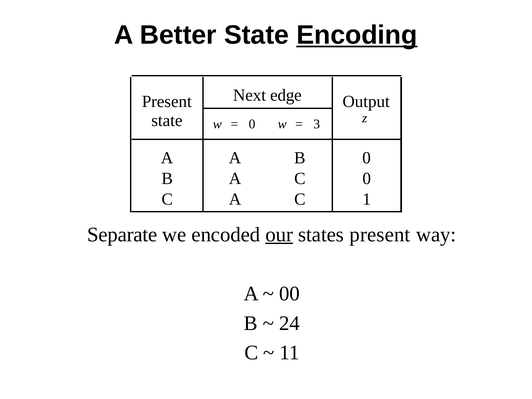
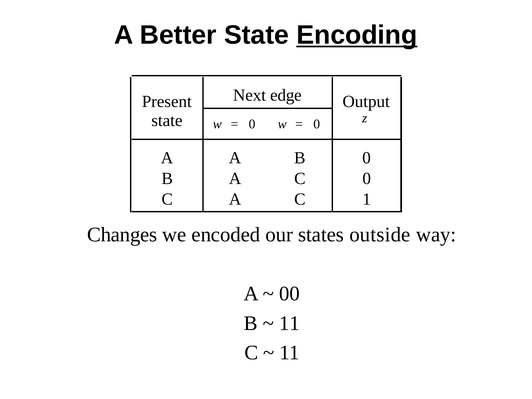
3 at (317, 124): 3 -> 0
Separate: Separate -> Changes
our underline: present -> none
states present: present -> outside
24 at (290, 323): 24 -> 11
